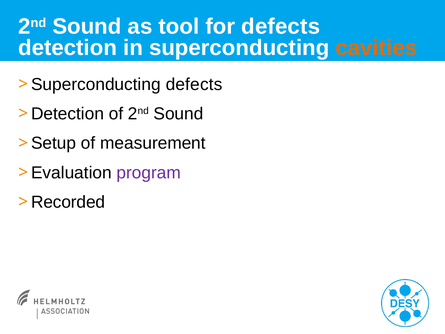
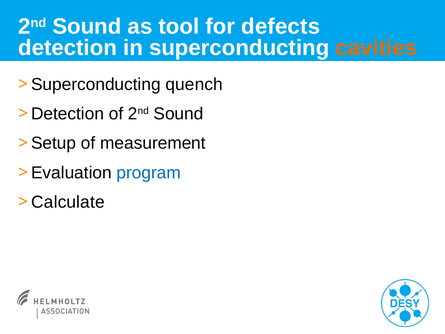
Superconducting defects: defects -> quench
program colour: purple -> blue
Recorded: Recorded -> Calculate
